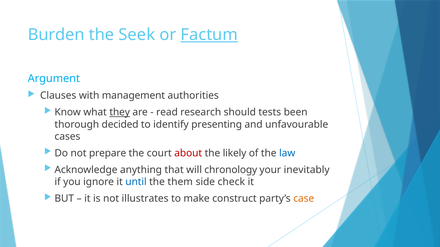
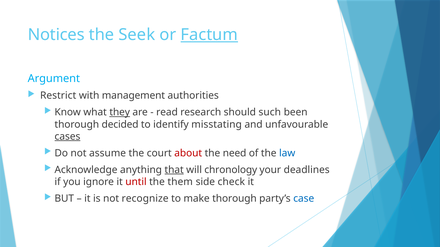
Burden: Burden -> Notices
Clauses: Clauses -> Restrict
tests: tests -> such
presenting: presenting -> misstating
cases underline: none -> present
prepare: prepare -> assume
likely: likely -> need
that underline: none -> present
inevitably: inevitably -> deadlines
until colour: blue -> red
illustrates: illustrates -> recognize
make construct: construct -> thorough
case colour: orange -> blue
